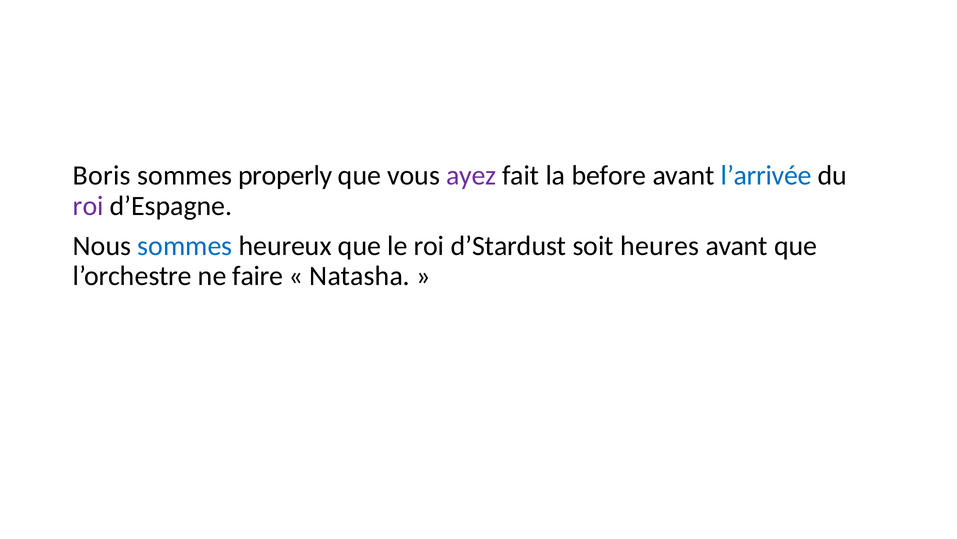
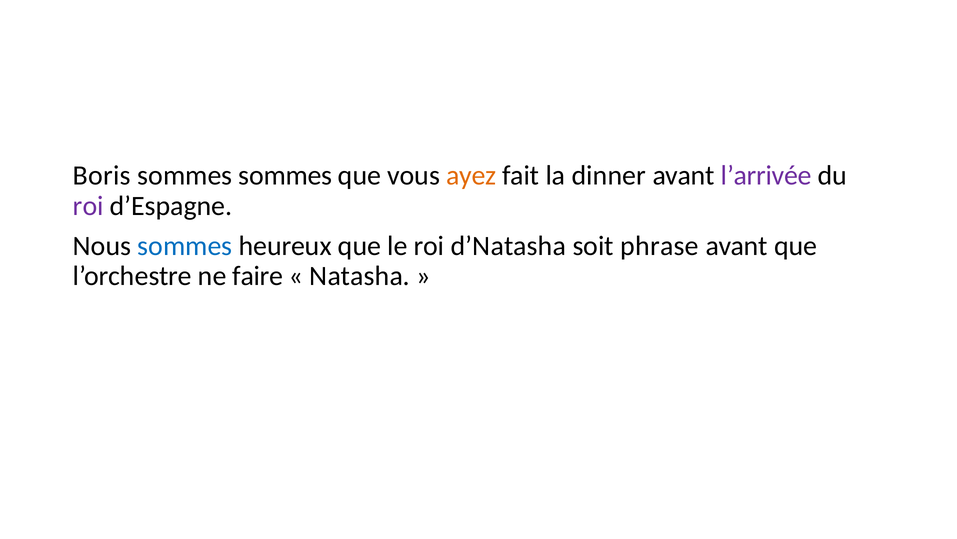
sommes properly: properly -> sommes
ayez colour: purple -> orange
before: before -> dinner
l’arrivée colour: blue -> purple
d’Stardust: d’Stardust -> d’Natasha
heures: heures -> phrase
